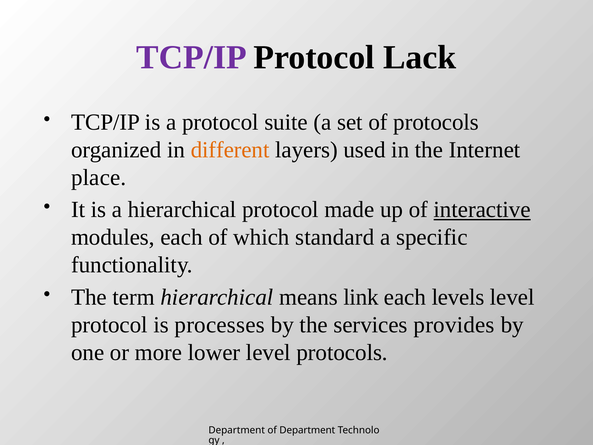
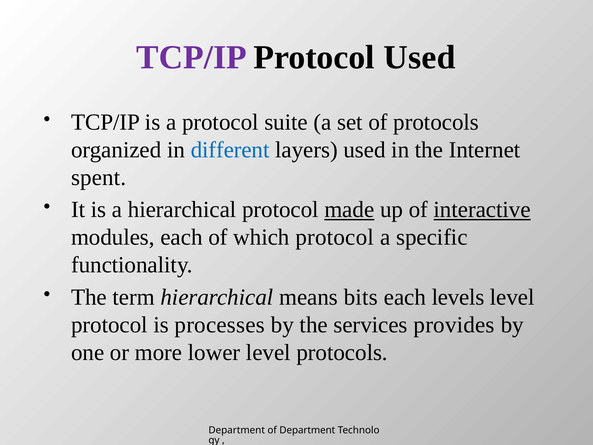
Protocol Lack: Lack -> Used
different colour: orange -> blue
place: place -> spent
made underline: none -> present
which standard: standard -> protocol
link: link -> bits
